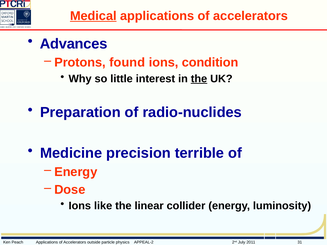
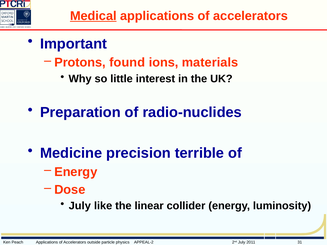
Advances: Advances -> Important
condition: condition -> materials
the at (199, 79) underline: present -> none
Ions at (80, 206): Ions -> July
